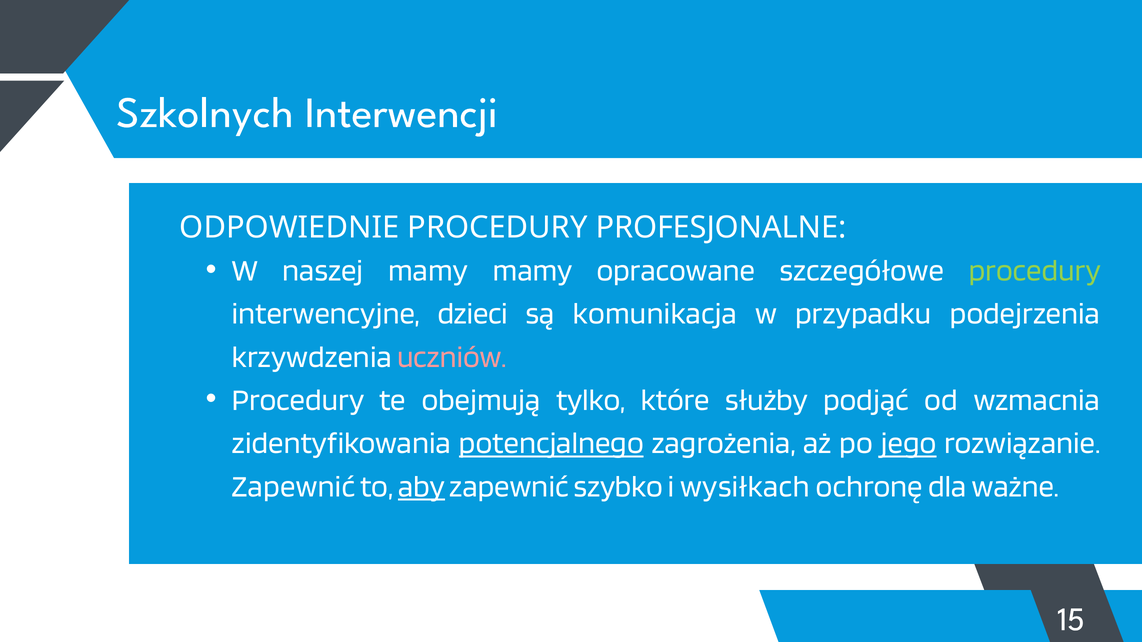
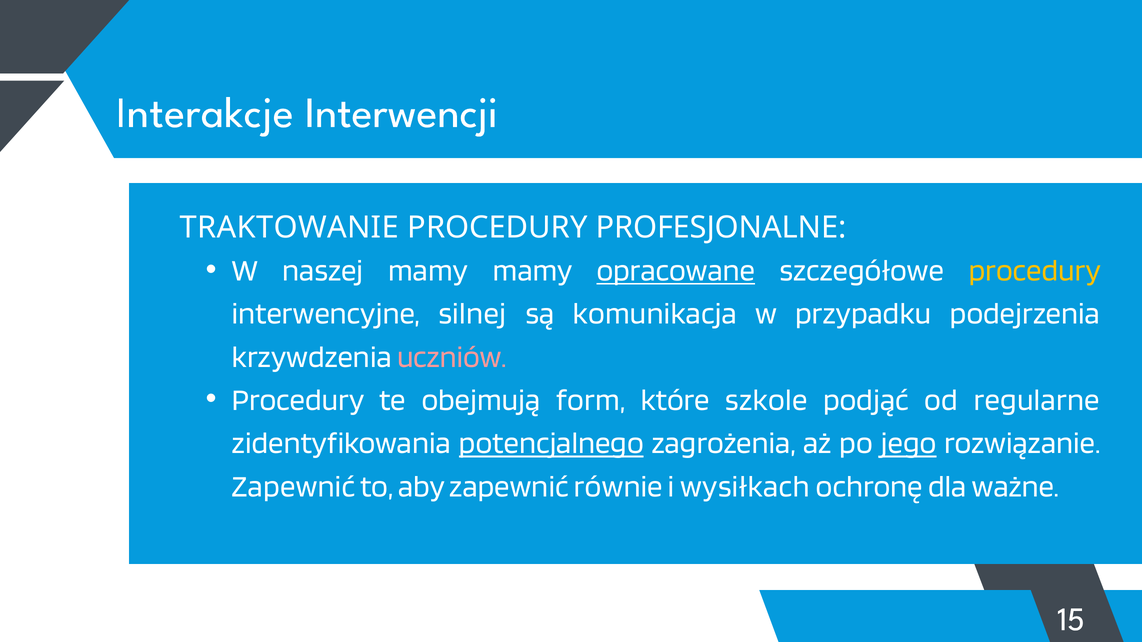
Szkolnych: Szkolnych -> Interakcje
ODPOWIEDNIE: ODPOWIEDNIE -> TRAKTOWANIE
opracowane underline: none -> present
procedury at (1035, 271) colour: light green -> yellow
dzieci: dzieci -> silnej
tylko: tylko -> form
służby: służby -> szkole
wzmacnia: wzmacnia -> regularne
aby underline: present -> none
szybko: szybko -> równie
